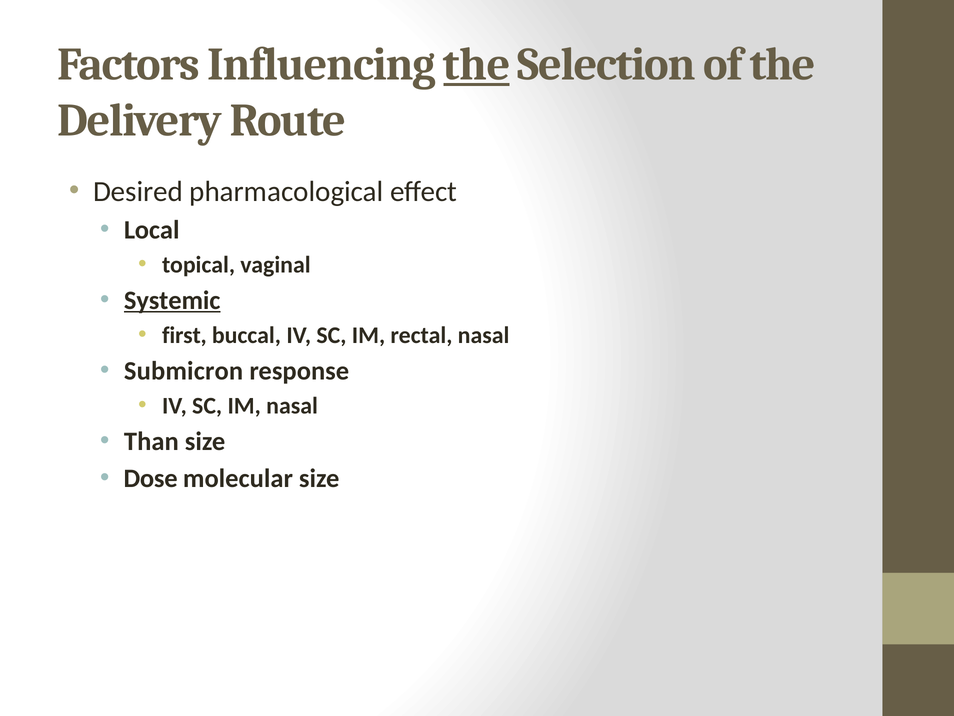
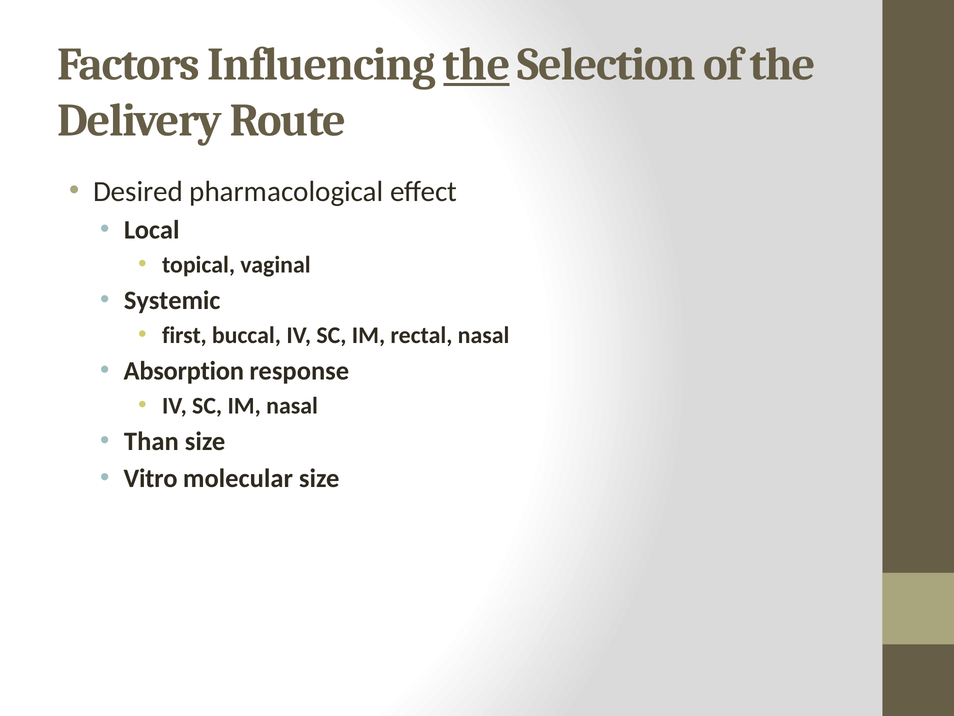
Systemic underline: present -> none
Submicron: Submicron -> Absorption
Dose: Dose -> Vitro
